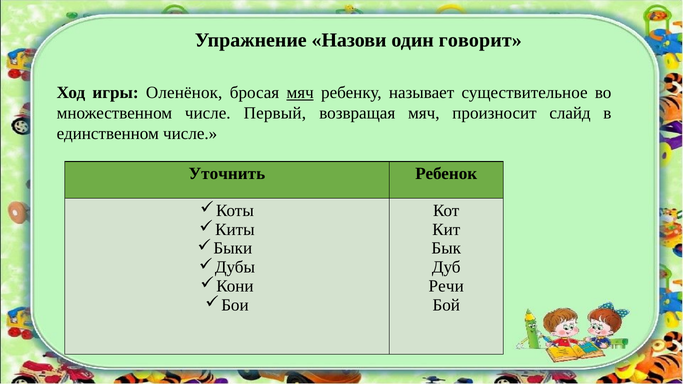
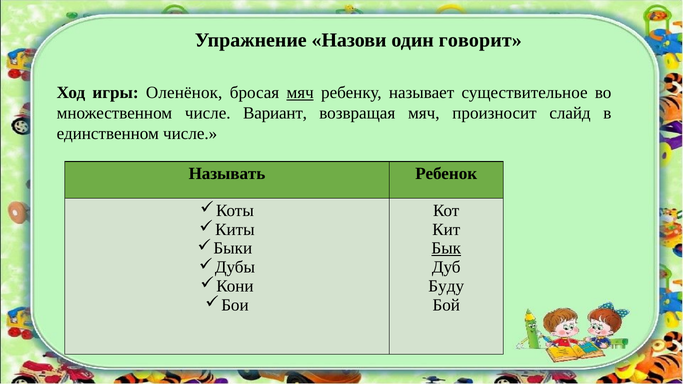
Первый: Первый -> Вариант
Уточнить: Уточнить -> Называть
Бык underline: none -> present
Речи: Речи -> Буду
